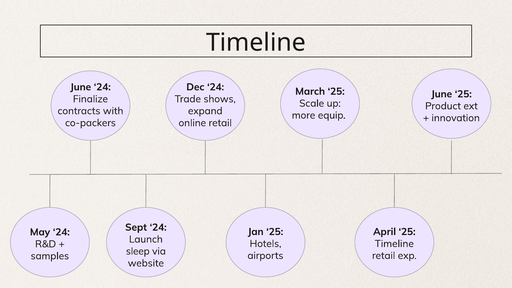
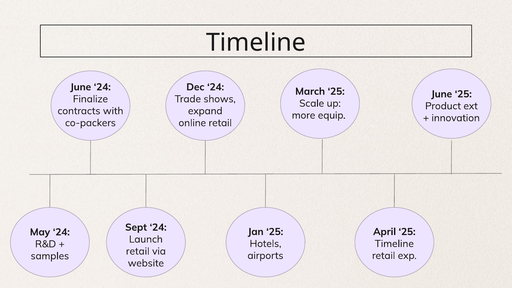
sleep at (138, 251): sleep -> retail
